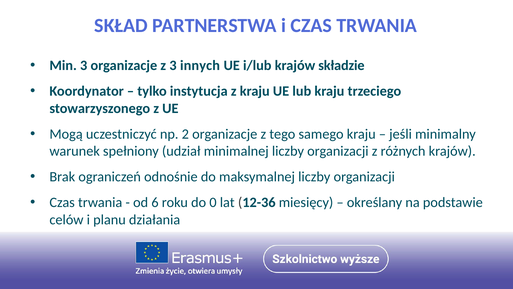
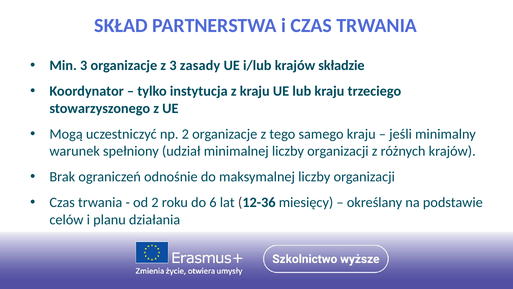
innych: innych -> zasady
od 6: 6 -> 2
0: 0 -> 6
